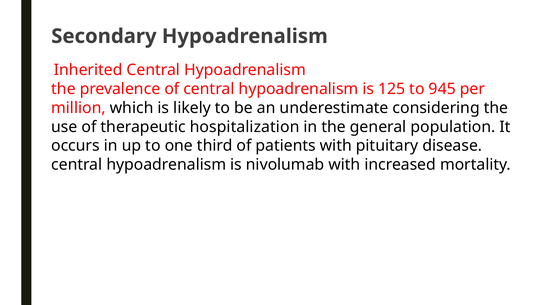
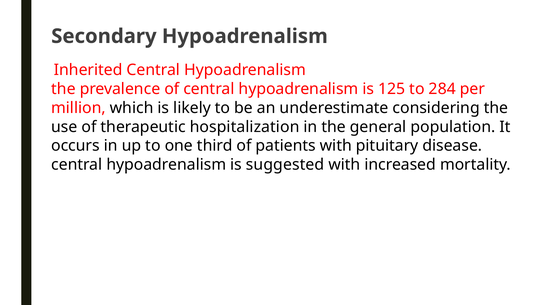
945: 945 -> 284
nivolumab: nivolumab -> suggested
